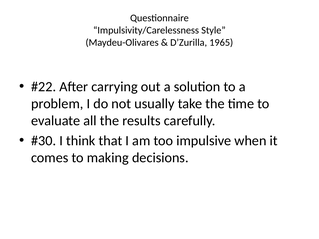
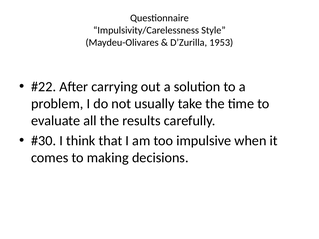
1965: 1965 -> 1953
